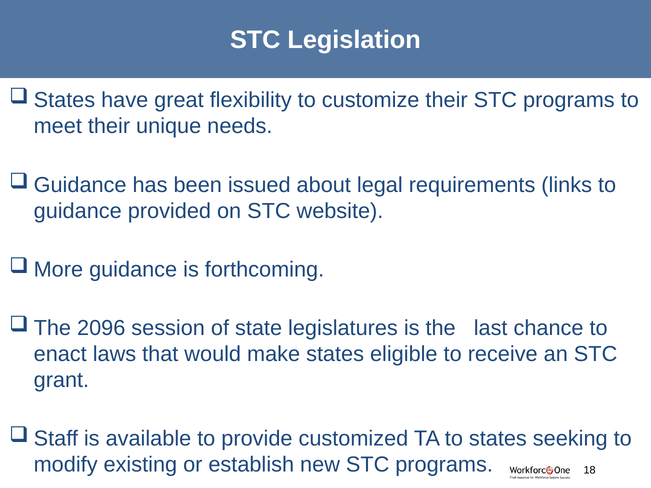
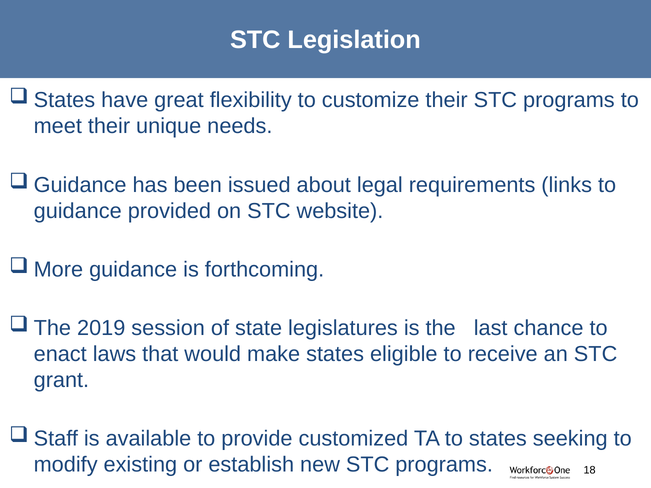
2096: 2096 -> 2019
